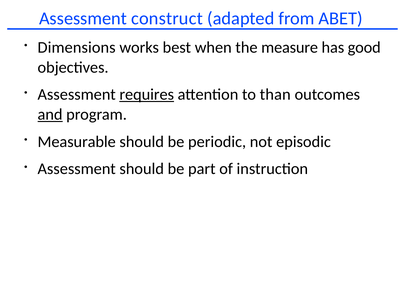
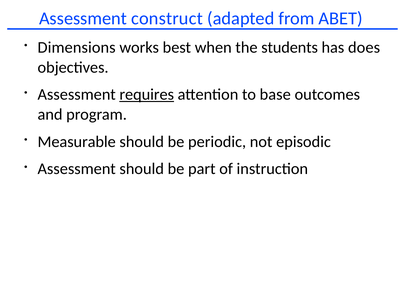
measure: measure -> students
good: good -> does
than: than -> base
and underline: present -> none
